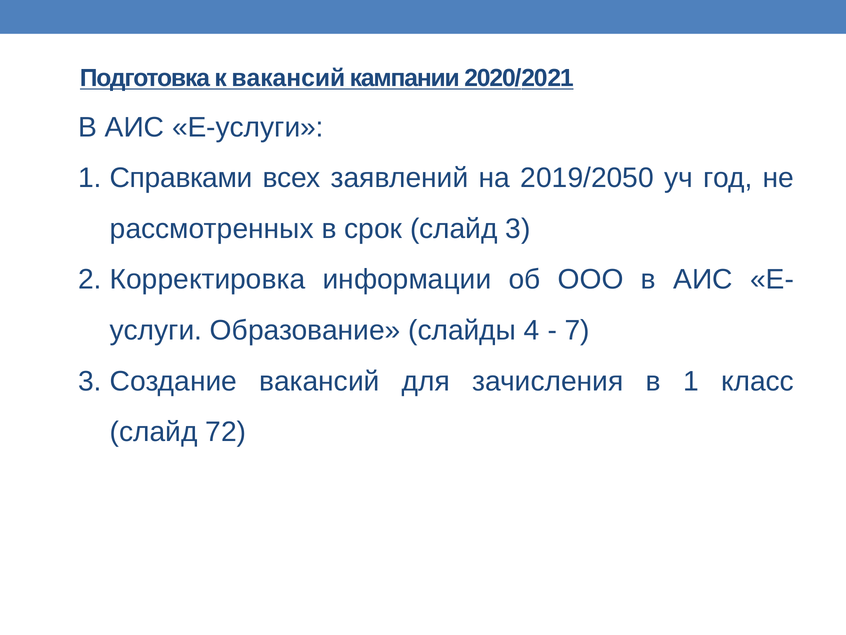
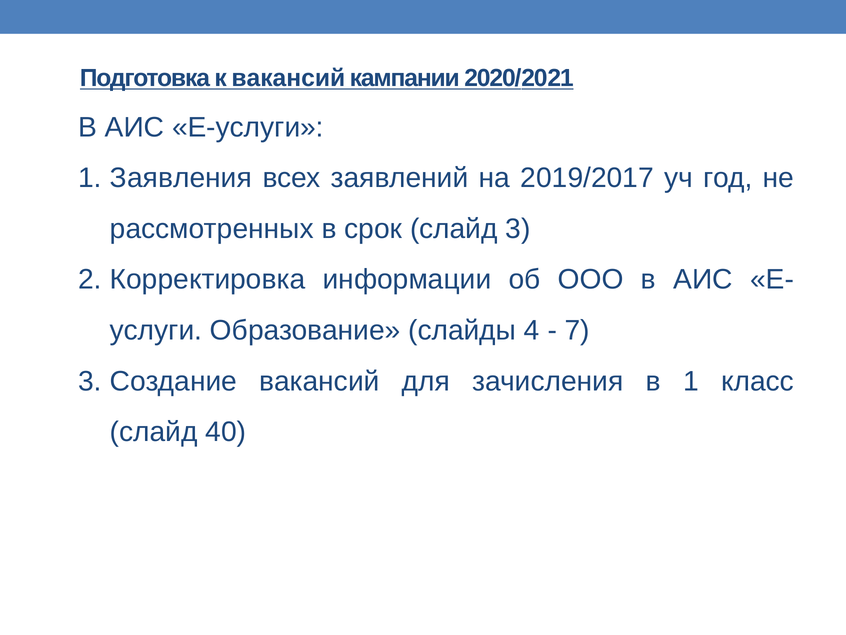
Справками: Справками -> Заявления
2019/2050: 2019/2050 -> 2019/2017
72: 72 -> 40
